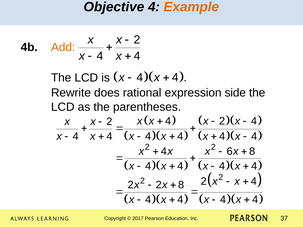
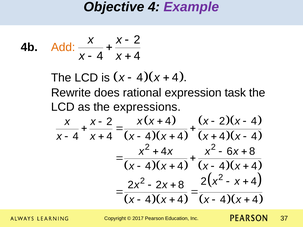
Example colour: orange -> purple
side: side -> task
parentheses: parentheses -> expressions
